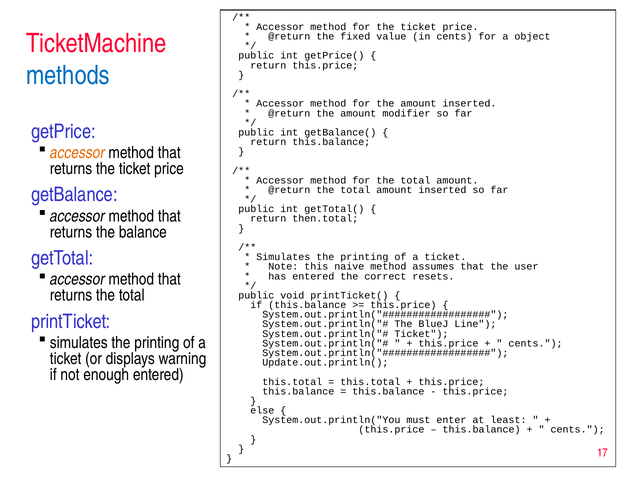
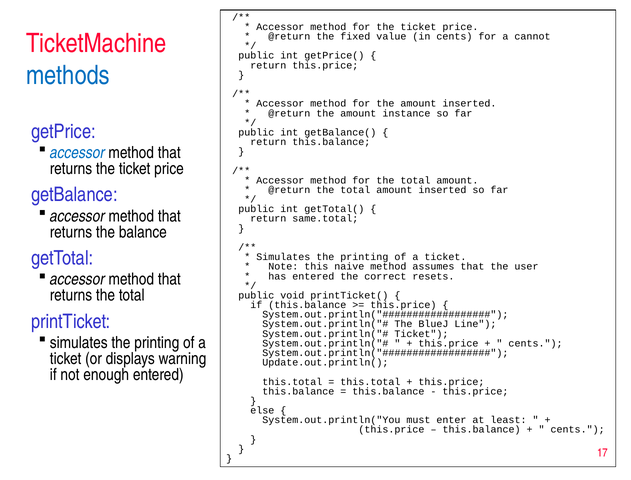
object: object -> cannot
modifier: modifier -> instance
accessor at (77, 153) colour: orange -> blue
then.total: then.total -> same.total
